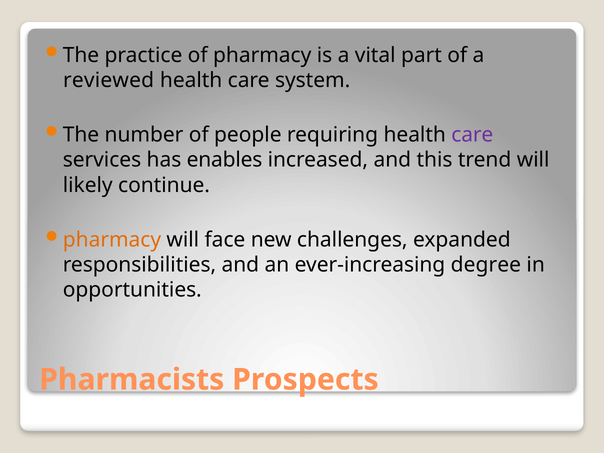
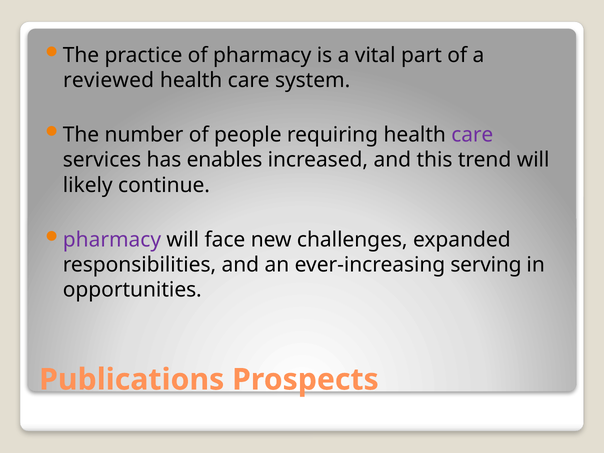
pharmacy at (112, 240) colour: orange -> purple
degree: degree -> serving
Pharmacists: Pharmacists -> Publications
